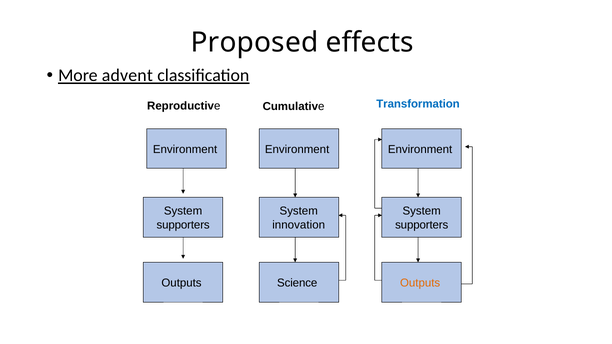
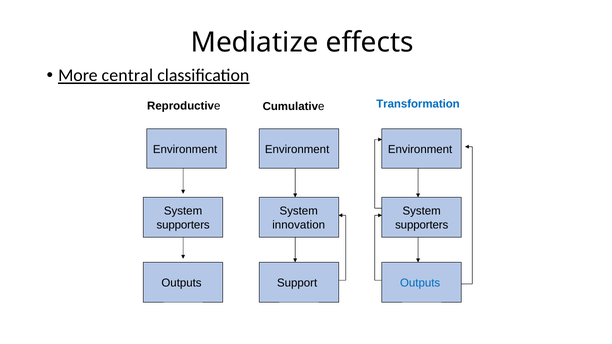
Proposed: Proposed -> Mediatize
advent: advent -> central
Science: Science -> Support
Outputs at (420, 283) colour: orange -> blue
